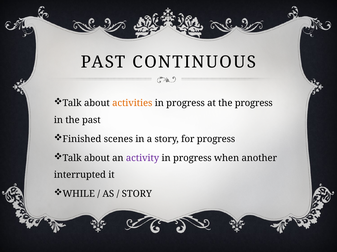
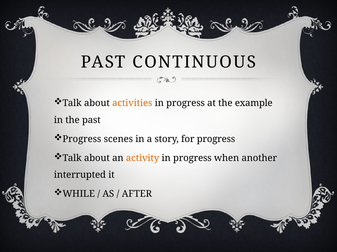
the progress: progress -> example
Finished at (82, 139): Finished -> Progress
activity colour: purple -> orange
STORY at (137, 194): STORY -> AFTER
